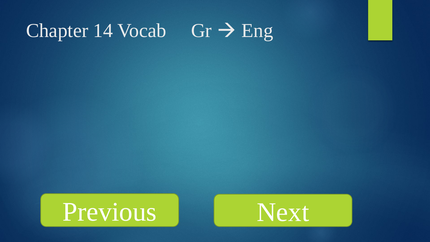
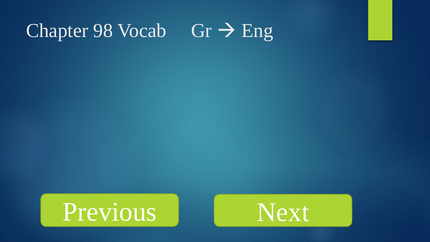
14: 14 -> 98
